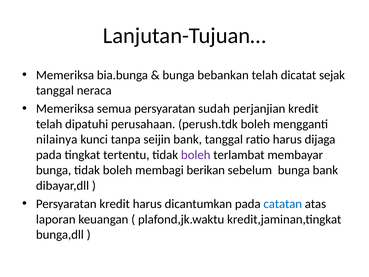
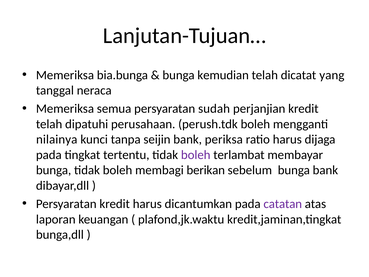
bebankan: bebankan -> kemudian
sejak: sejak -> yang
bank tanggal: tanggal -> periksa
catatan colour: blue -> purple
